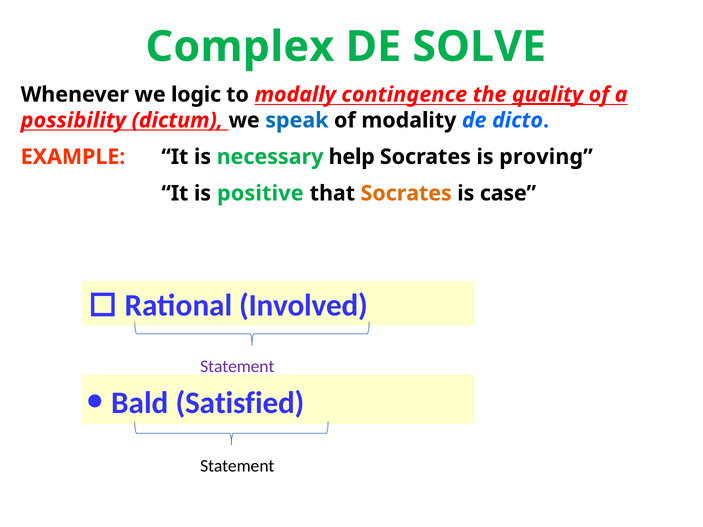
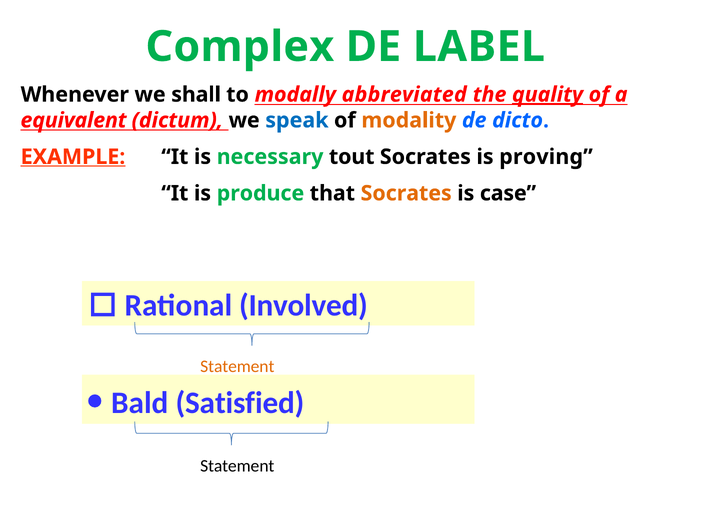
SOLVE: SOLVE -> LABEL
logic: logic -> shall
contingence: contingence -> abbreviated
possibility: possibility -> equivalent
modality colour: black -> orange
EXAMPLE underline: none -> present
help: help -> tout
positive: positive -> produce
Statement at (237, 367) colour: purple -> orange
